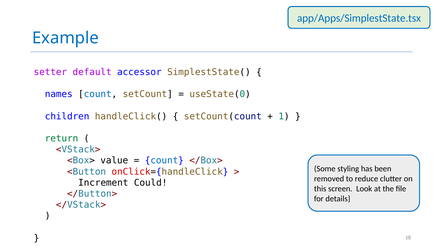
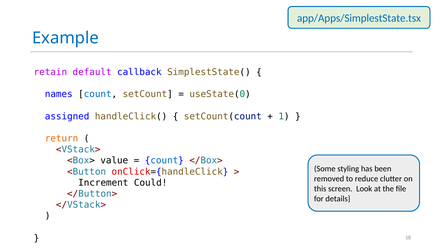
setter: setter -> retain
accessor: accessor -> callback
children: children -> assigned
return colour: green -> orange
